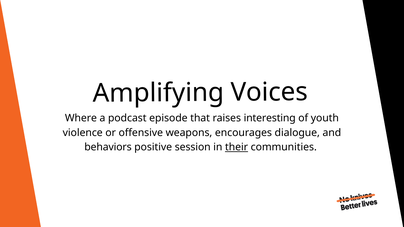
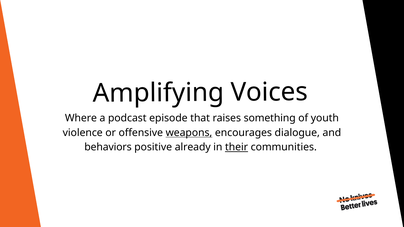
interesting: interesting -> something
weapons underline: none -> present
session: session -> already
